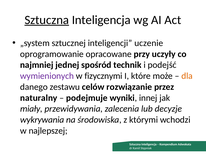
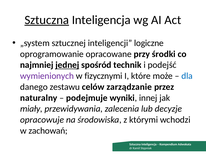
uczenie: uczenie -> logiczne
uczyły: uczyły -> środki
jednej underline: none -> present
dla colour: orange -> blue
rozwiązanie: rozwiązanie -> zarządzanie
wykrywania: wykrywania -> opracowuje
najlepszej: najlepszej -> zachowań
